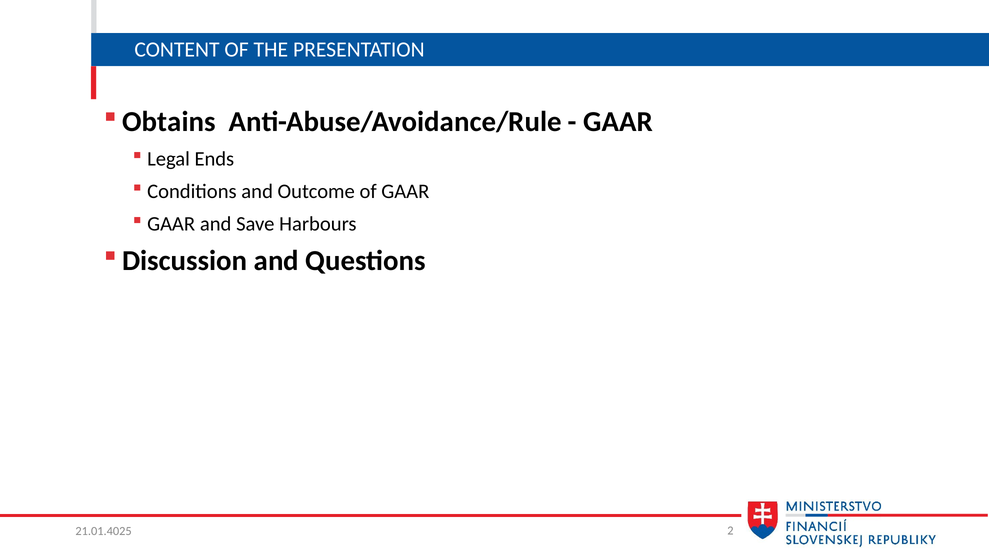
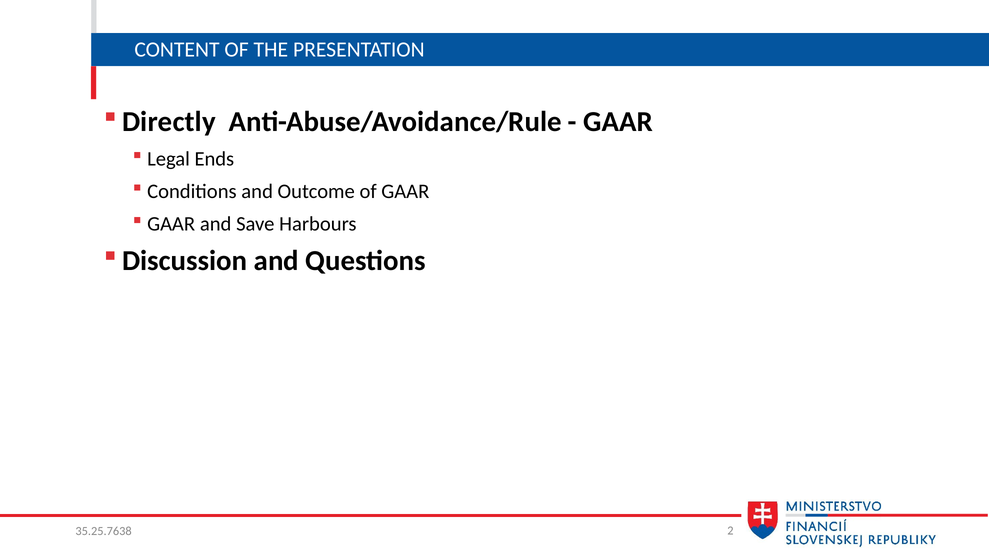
Obtains: Obtains -> Directly
21.01.4025: 21.01.4025 -> 35.25.7638
